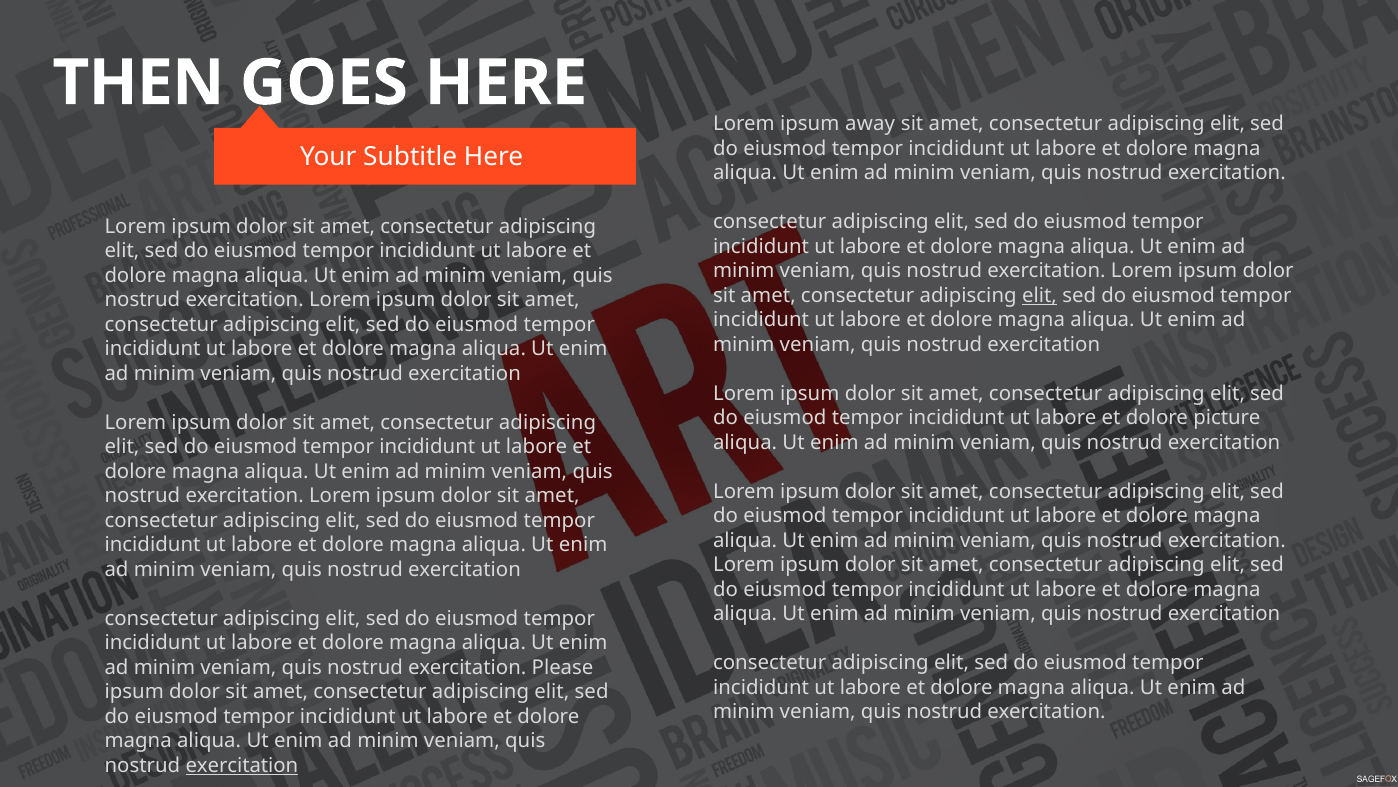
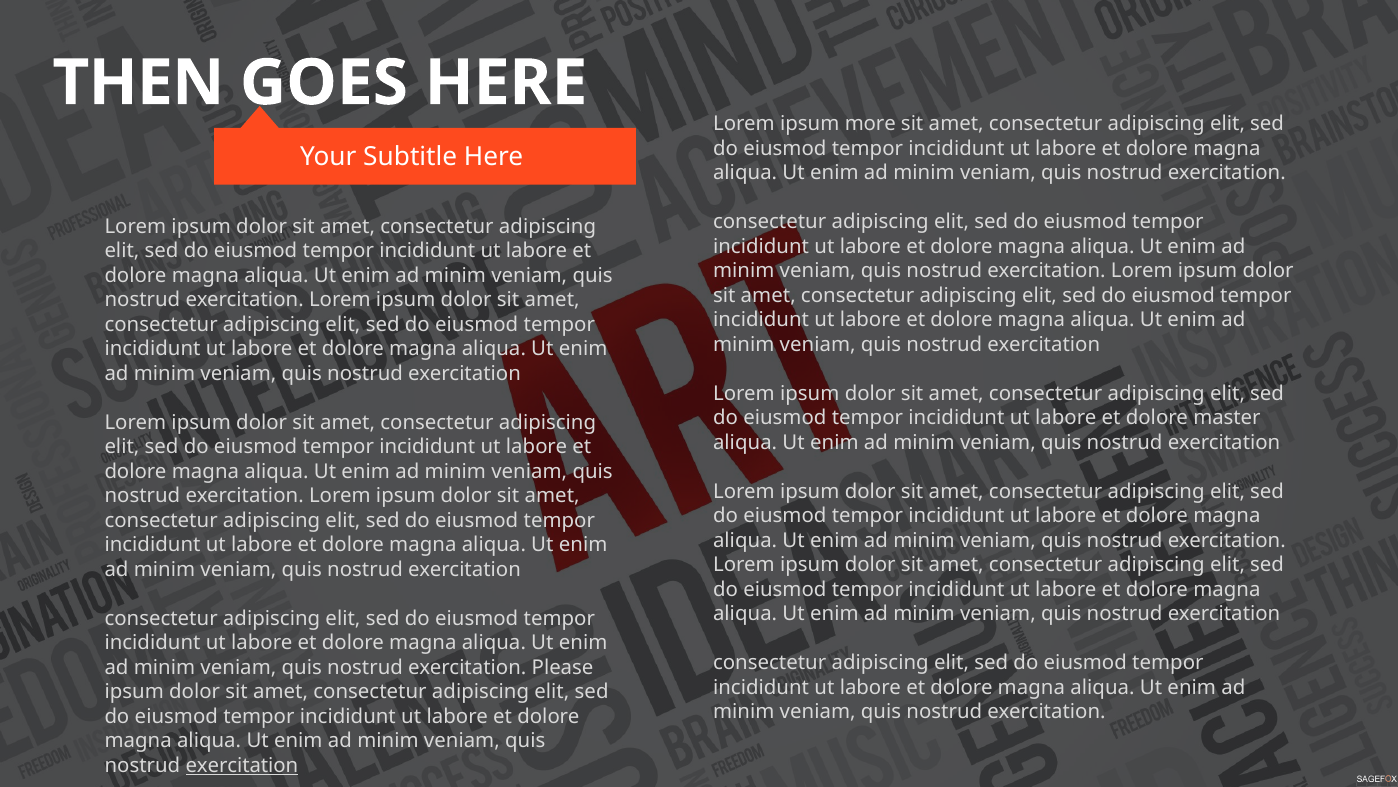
away: away -> more
elit at (1039, 295) underline: present -> none
picture: picture -> master
